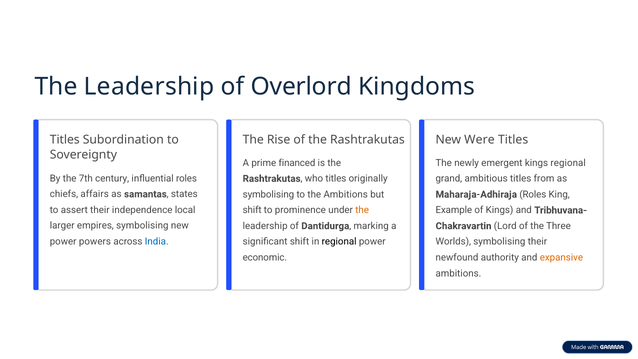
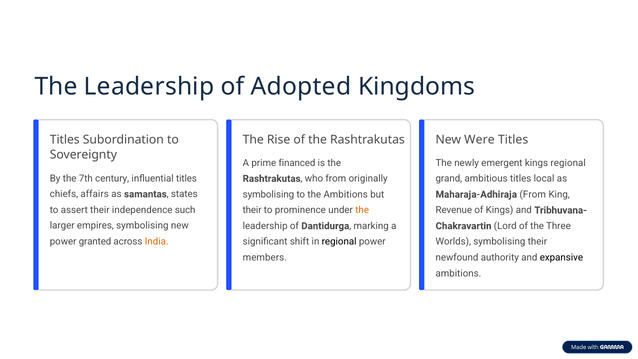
Overlord: Overlord -> Adopted
who titles: titles -> from
influential roles: roles -> titles
from: from -> local
Maharaja-Adhiraja Roles: Roles -> From
local: local -> such
shift at (252, 210): shift -> their
Example: Example -> Revenue
powers: powers -> granted
India colour: blue -> orange
economic: economic -> members
expansive colour: orange -> black
